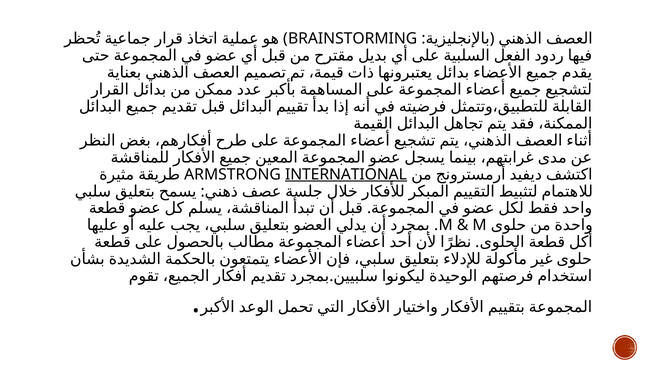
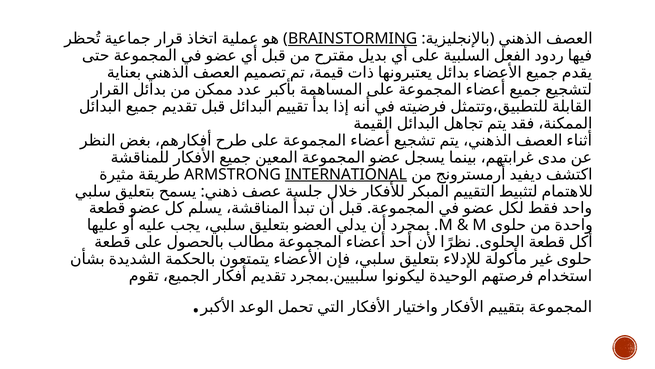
BRAINSTORMING underline: none -> present
